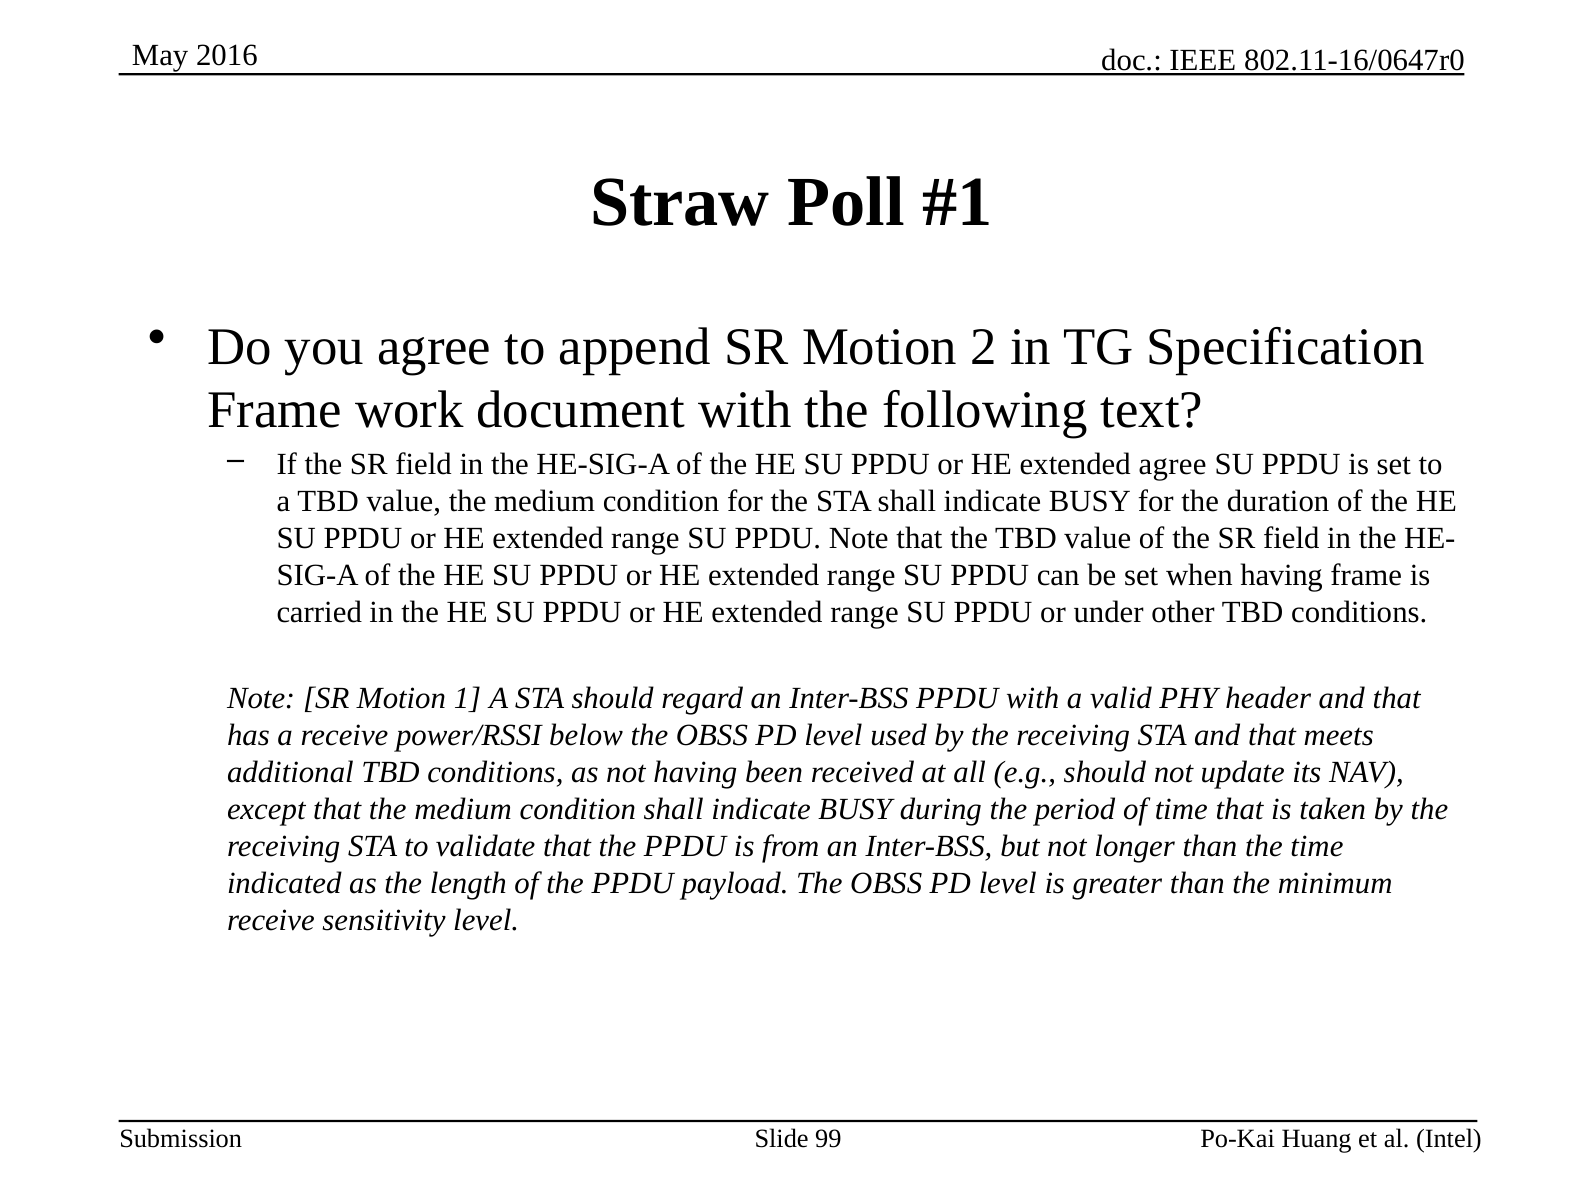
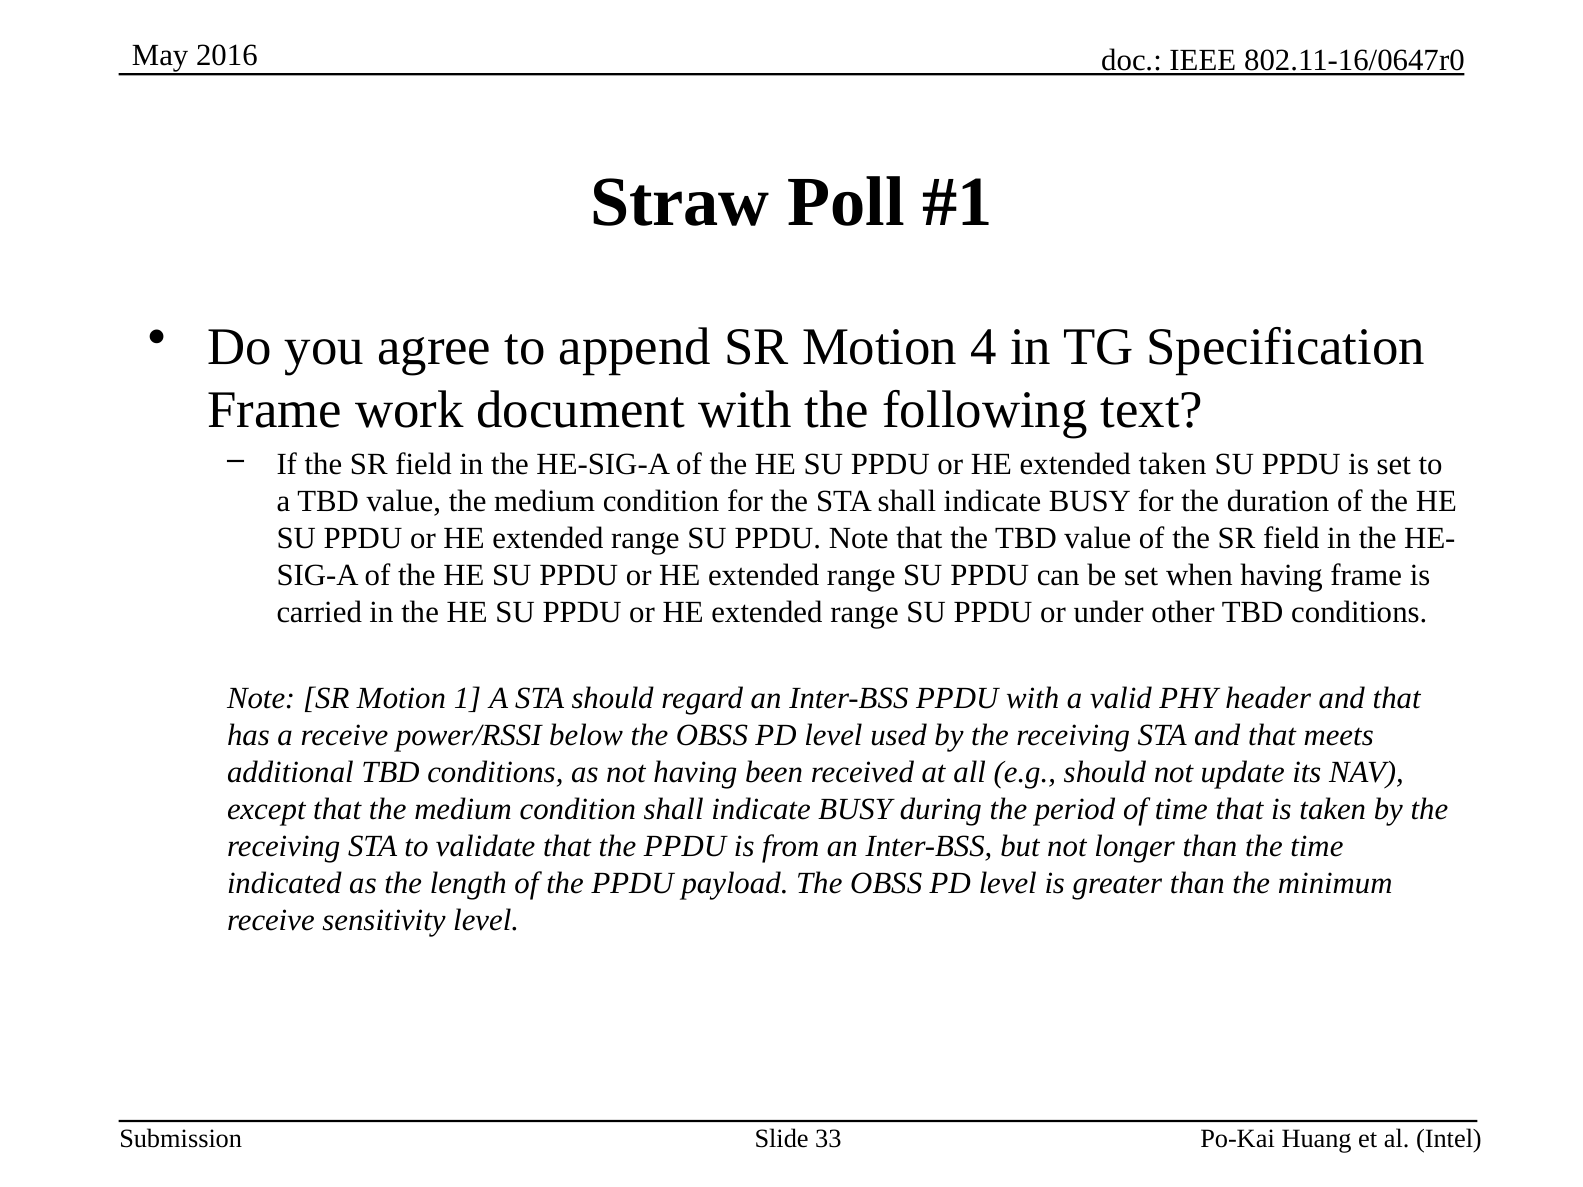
2: 2 -> 4
extended agree: agree -> taken
99: 99 -> 33
